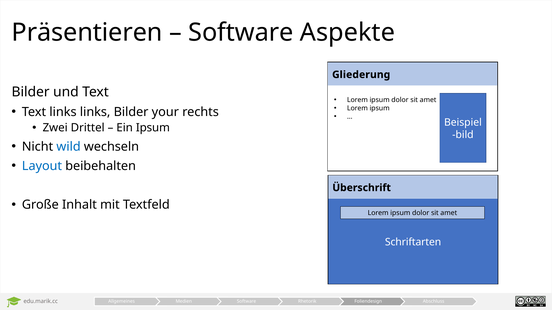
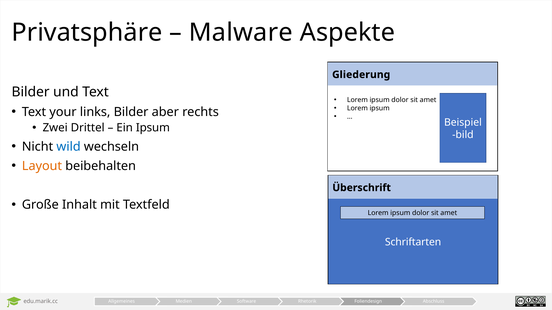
Präsentieren: Präsentieren -> Privatsphäre
Software at (241, 33): Software -> Malware
Text links: links -> your
your: your -> aber
Layout colour: blue -> orange
